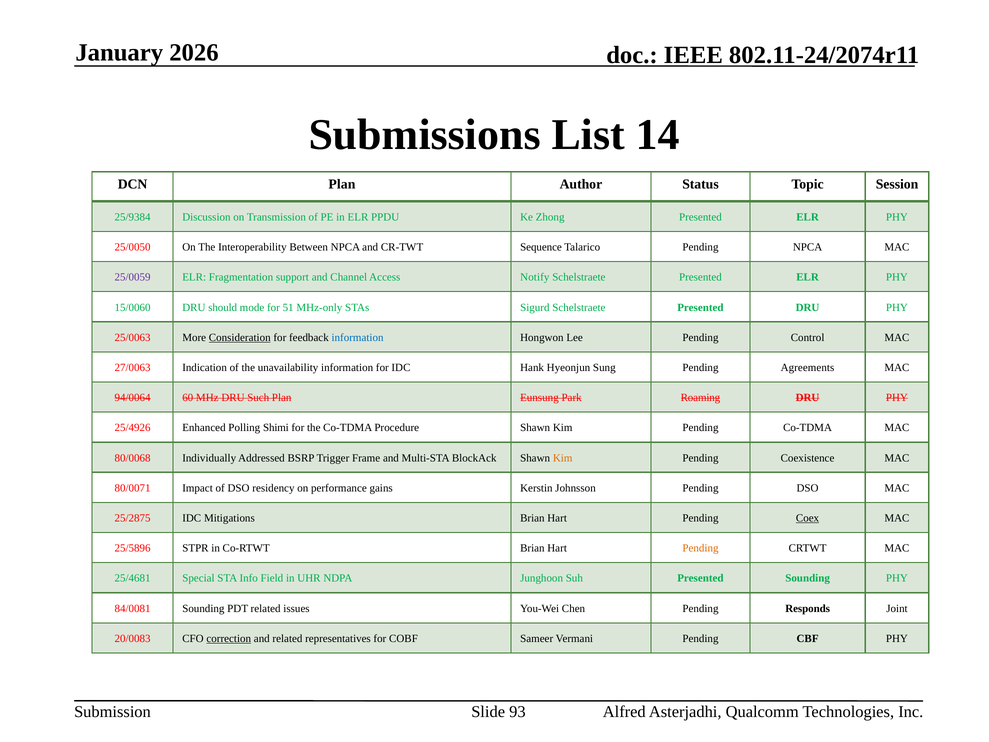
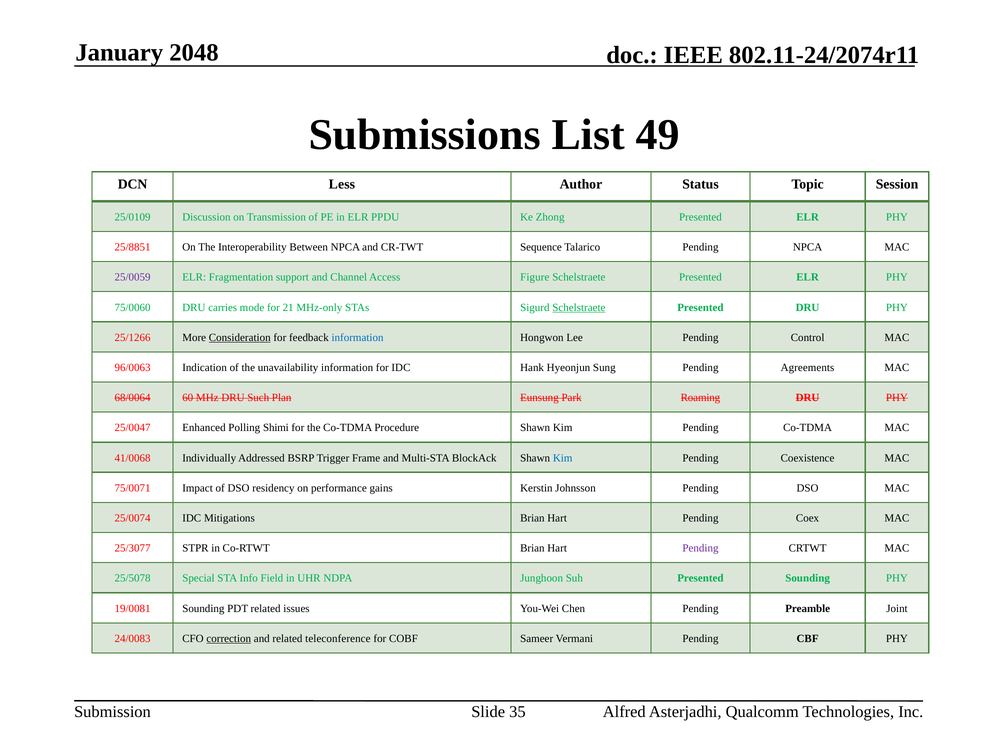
2026: 2026 -> 2048
14: 14 -> 49
DCN Plan: Plan -> Less
25/9384: 25/9384 -> 25/0109
25/0050: 25/0050 -> 25/8851
Notify: Notify -> Figure
15/0060: 15/0060 -> 75/0060
should: should -> carries
51: 51 -> 21
Schelstraete at (579, 307) underline: none -> present
25/0063: 25/0063 -> 25/1266
27/0063: 27/0063 -> 96/0063
94/0064: 94/0064 -> 68/0064
25/4926: 25/4926 -> 25/0047
80/0068: 80/0068 -> 41/0068
Kim at (563, 458) colour: orange -> blue
80/0071: 80/0071 -> 75/0071
25/2875: 25/2875 -> 25/0074
Coex underline: present -> none
25/5896: 25/5896 -> 25/3077
Pending at (700, 548) colour: orange -> purple
25/4681: 25/4681 -> 25/5078
84/0081: 84/0081 -> 19/0081
Responds: Responds -> Preamble
20/0083: 20/0083 -> 24/0083
representatives: representatives -> teleconference
93: 93 -> 35
